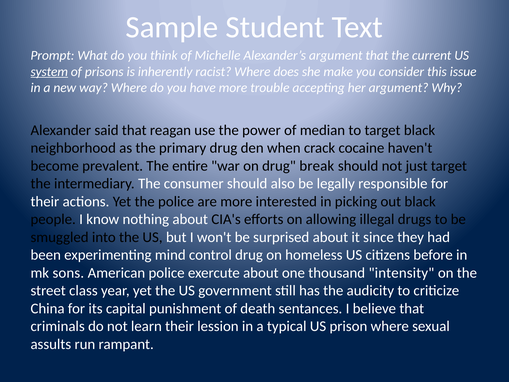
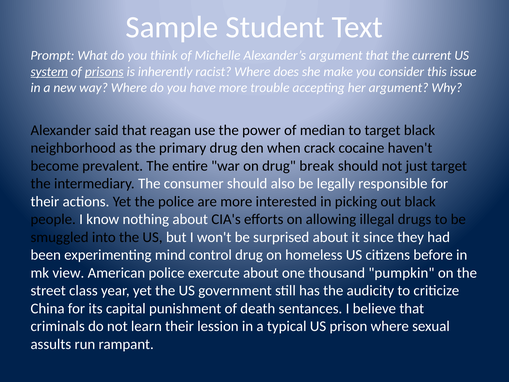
prisons underline: none -> present
sons: sons -> view
intensity: intensity -> pumpkin
